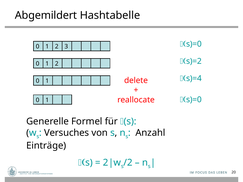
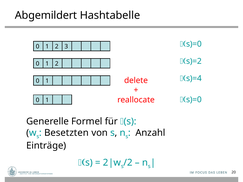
Versuches: Versuches -> Besetzten
